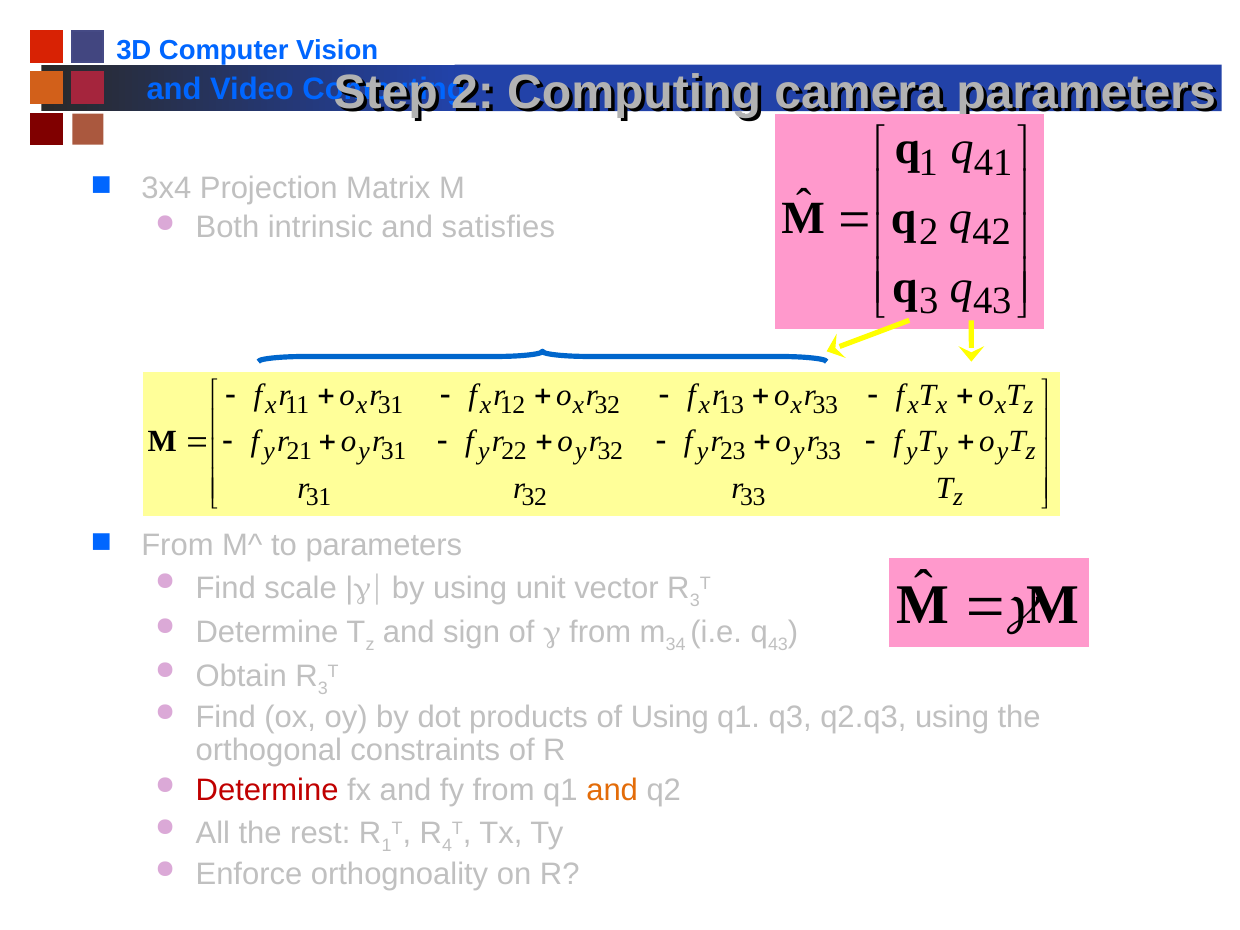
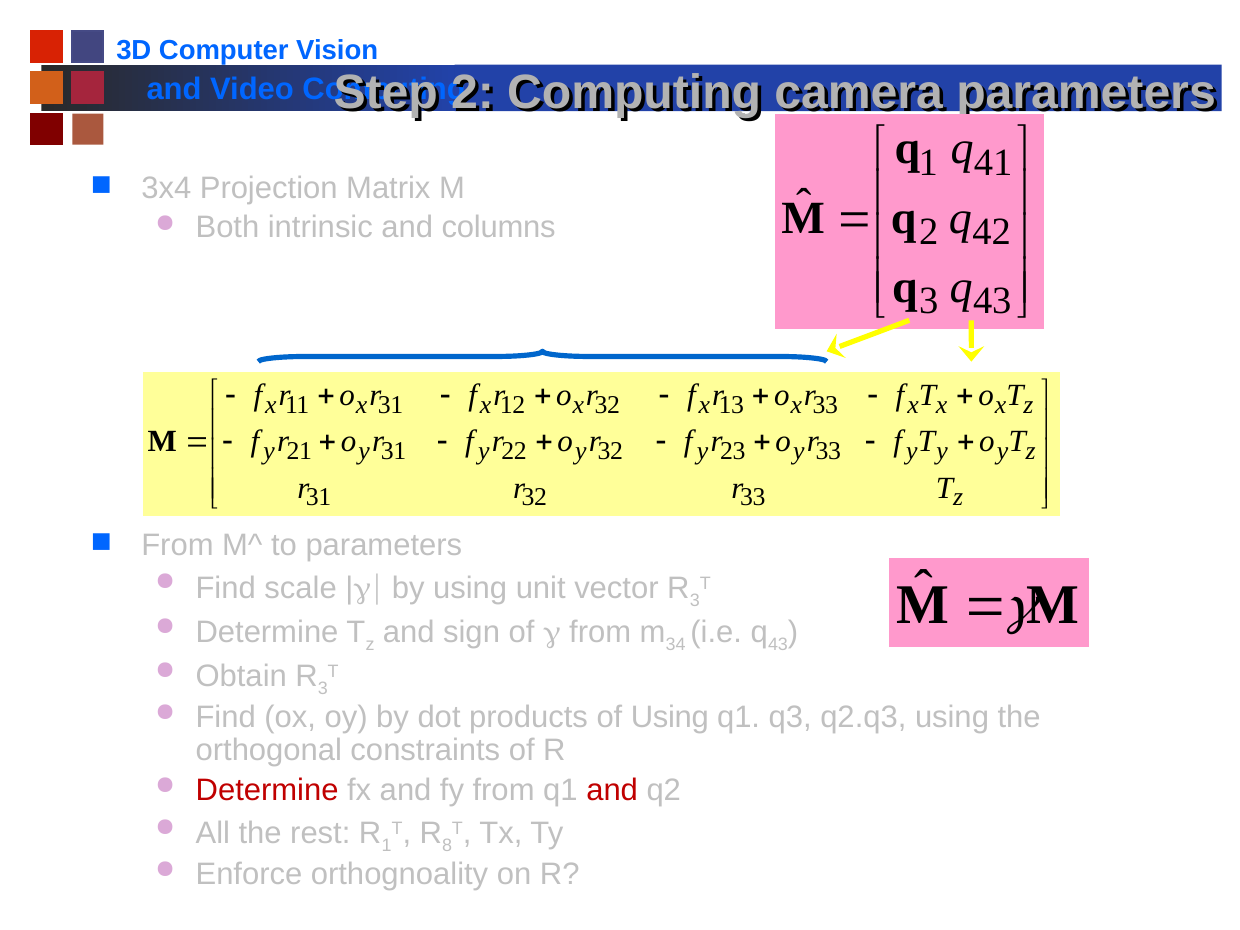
satisfies: satisfies -> columns
and at (612, 790) colour: orange -> red
4: 4 -> 8
